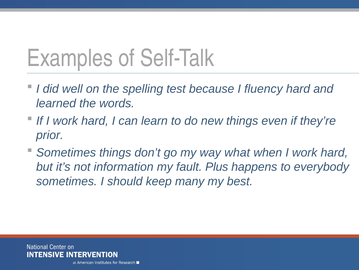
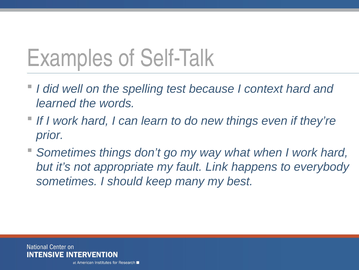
fluency: fluency -> context
information: information -> appropriate
Plus: Plus -> Link
